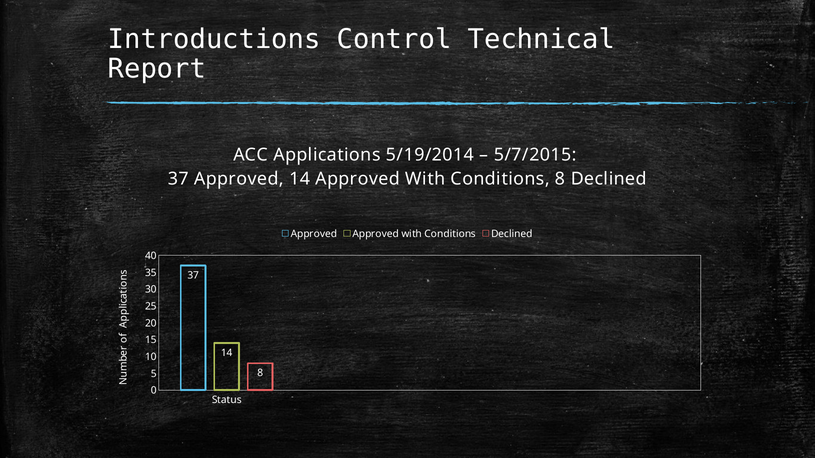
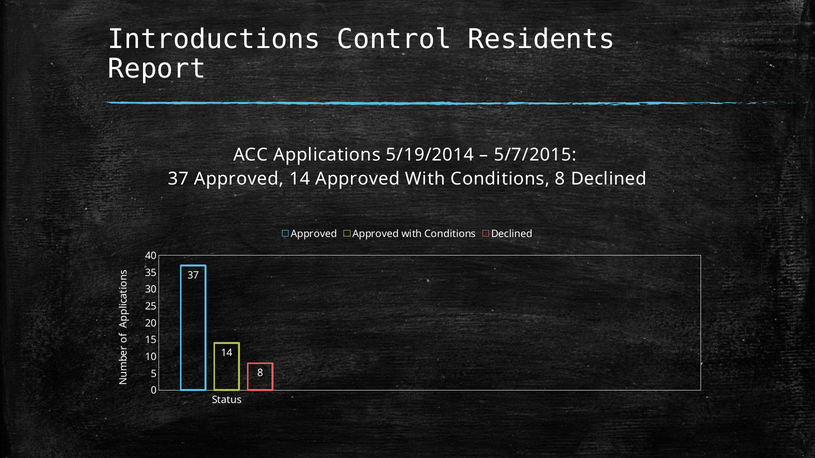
Technical: Technical -> Residents
